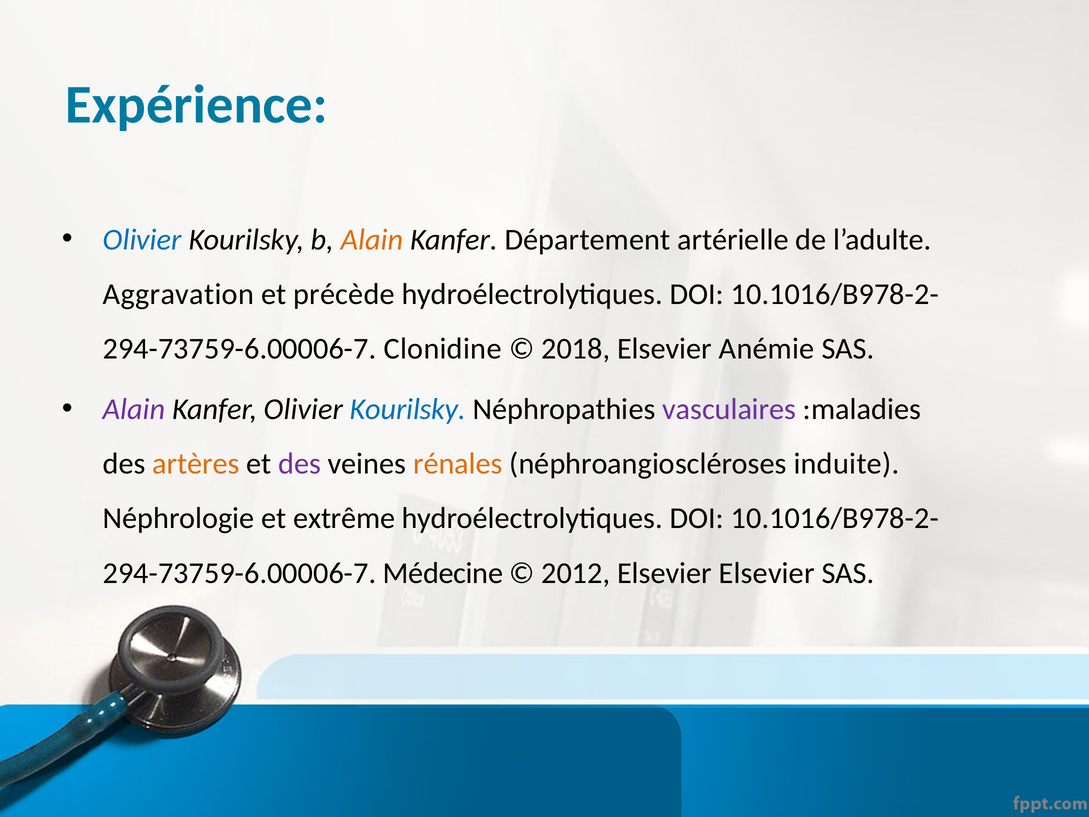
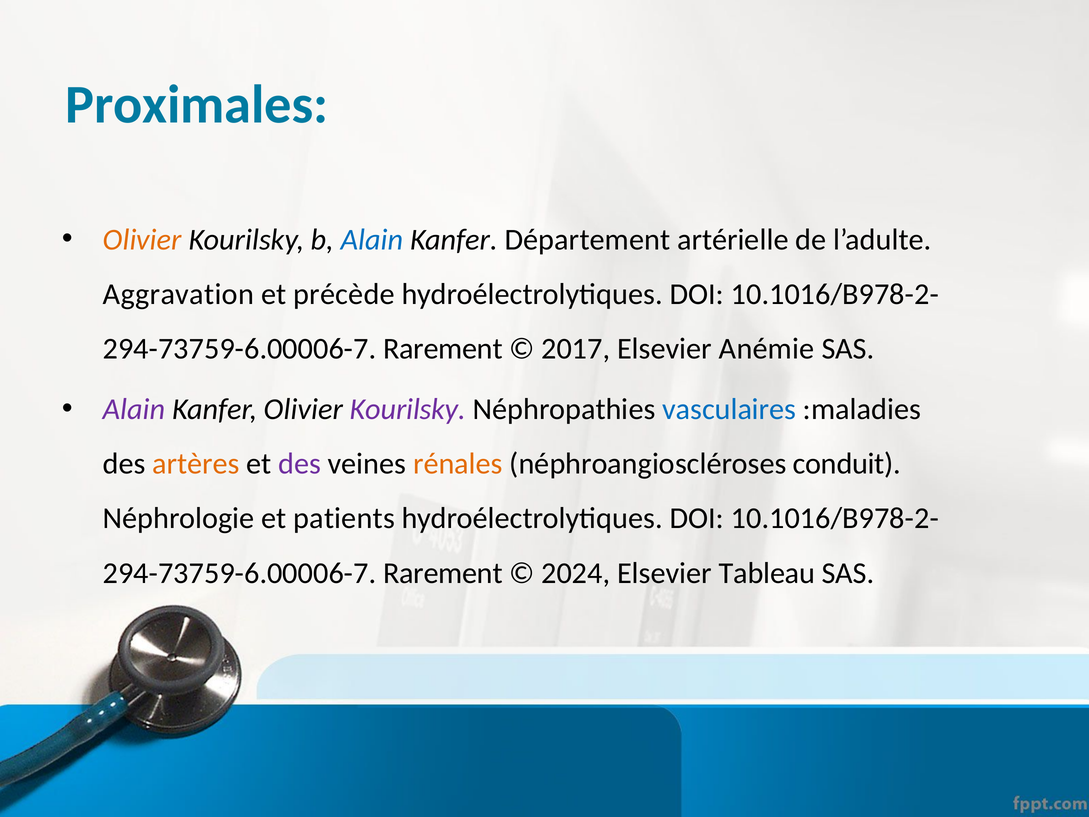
Expérience: Expérience -> Proximales
Olivier at (142, 240) colour: blue -> orange
Alain at (372, 240) colour: orange -> blue
Clonidine at (443, 349): Clonidine -> Rarement
2018: 2018 -> 2017
Kourilsky at (408, 409) colour: blue -> purple
vasculaires colour: purple -> blue
induite: induite -> conduit
extrême: extrême -> patients
Médecine at (443, 573): Médecine -> Rarement
2012: 2012 -> 2024
Elsevier Elsevier: Elsevier -> Tableau
